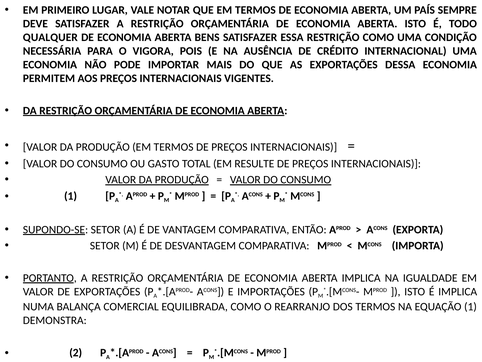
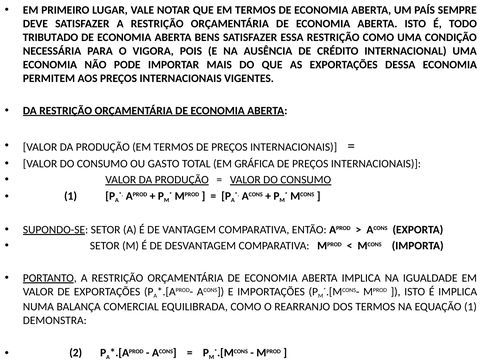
QUALQUER: QUALQUER -> TRIBUTADO
RESULTE: RESULTE -> GRÁFICA
